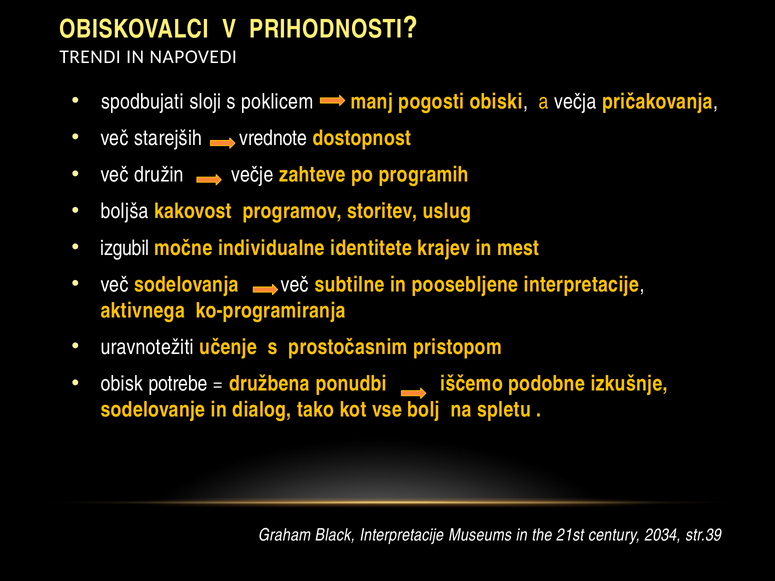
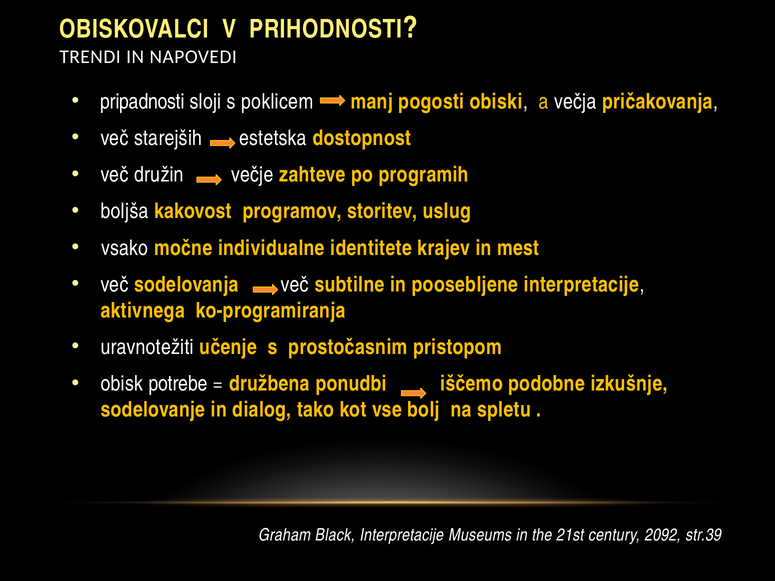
spodbujati: spodbujati -> pripadnosti
vrednote: vrednote -> estetska
izgubil: izgubil -> vsako
2034: 2034 -> 2092
